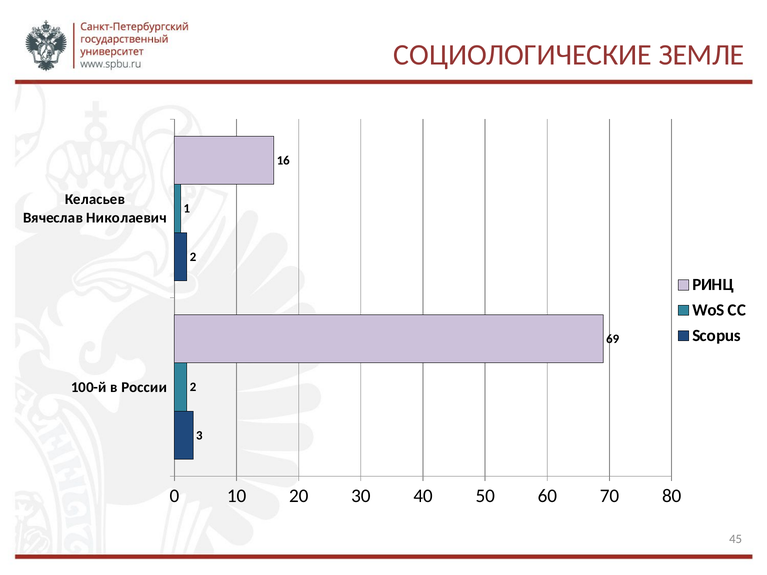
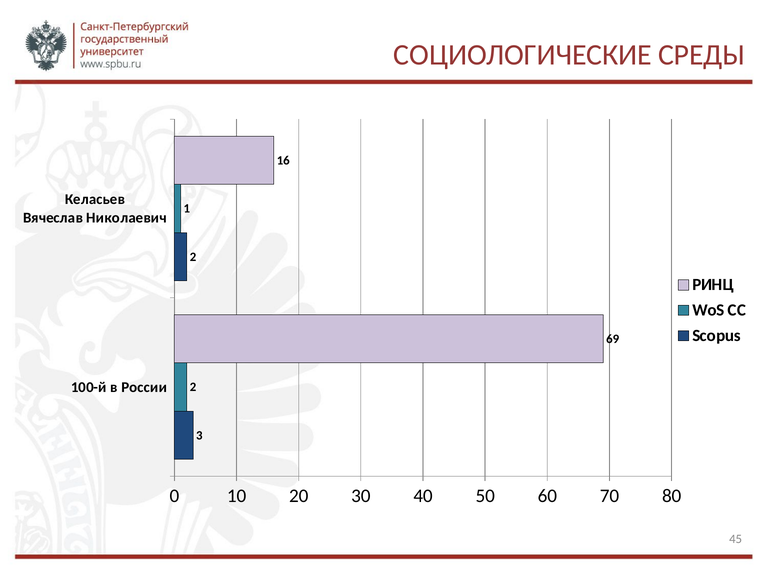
ЗЕМЛЕ: ЗЕМЛЕ -> СРЕДЫ
